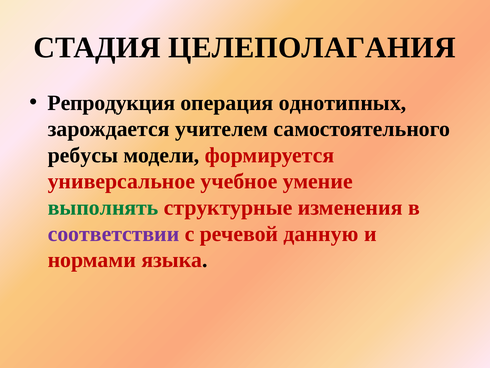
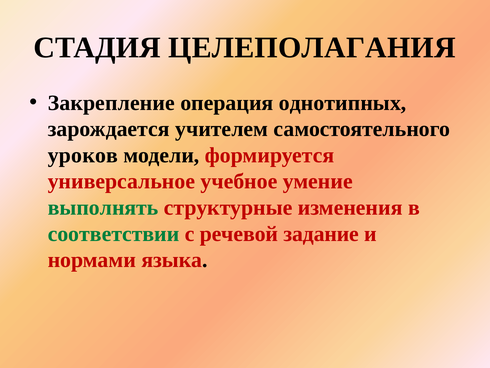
Репродукция: Репродукция -> Закрепление
ребусы: ребусы -> уроков
соответствии colour: purple -> green
данную: данную -> задание
